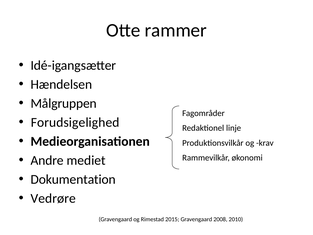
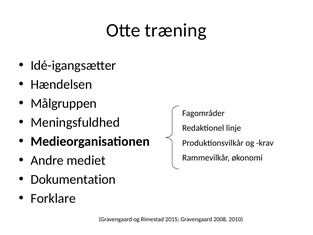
rammer: rammer -> træning
Forudsigelighed: Forudsigelighed -> Meningsfuldhed
Vedrøre: Vedrøre -> Forklare
